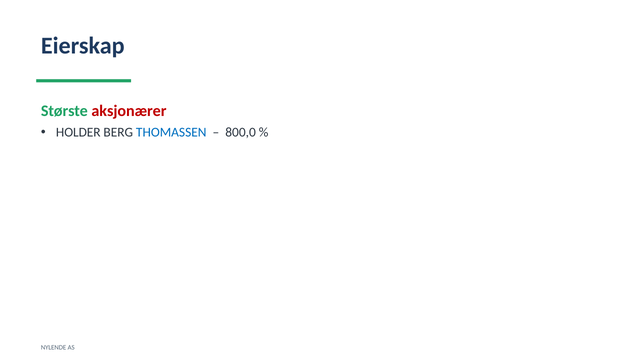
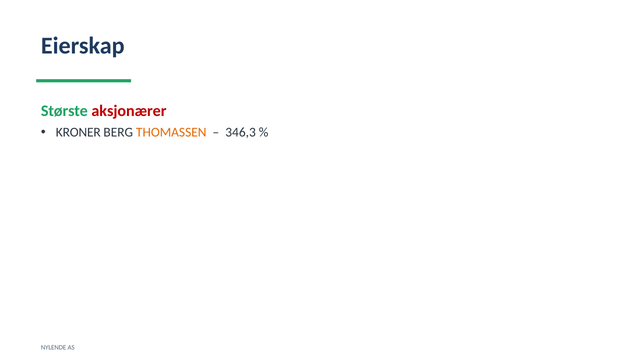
HOLDER: HOLDER -> KRONER
THOMASSEN colour: blue -> orange
800,0: 800,0 -> 346,3
